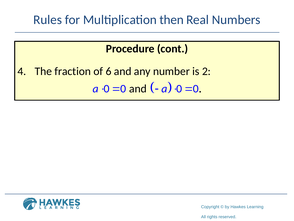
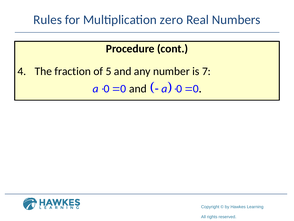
then: then -> zero
6: 6 -> 5
2: 2 -> 7
